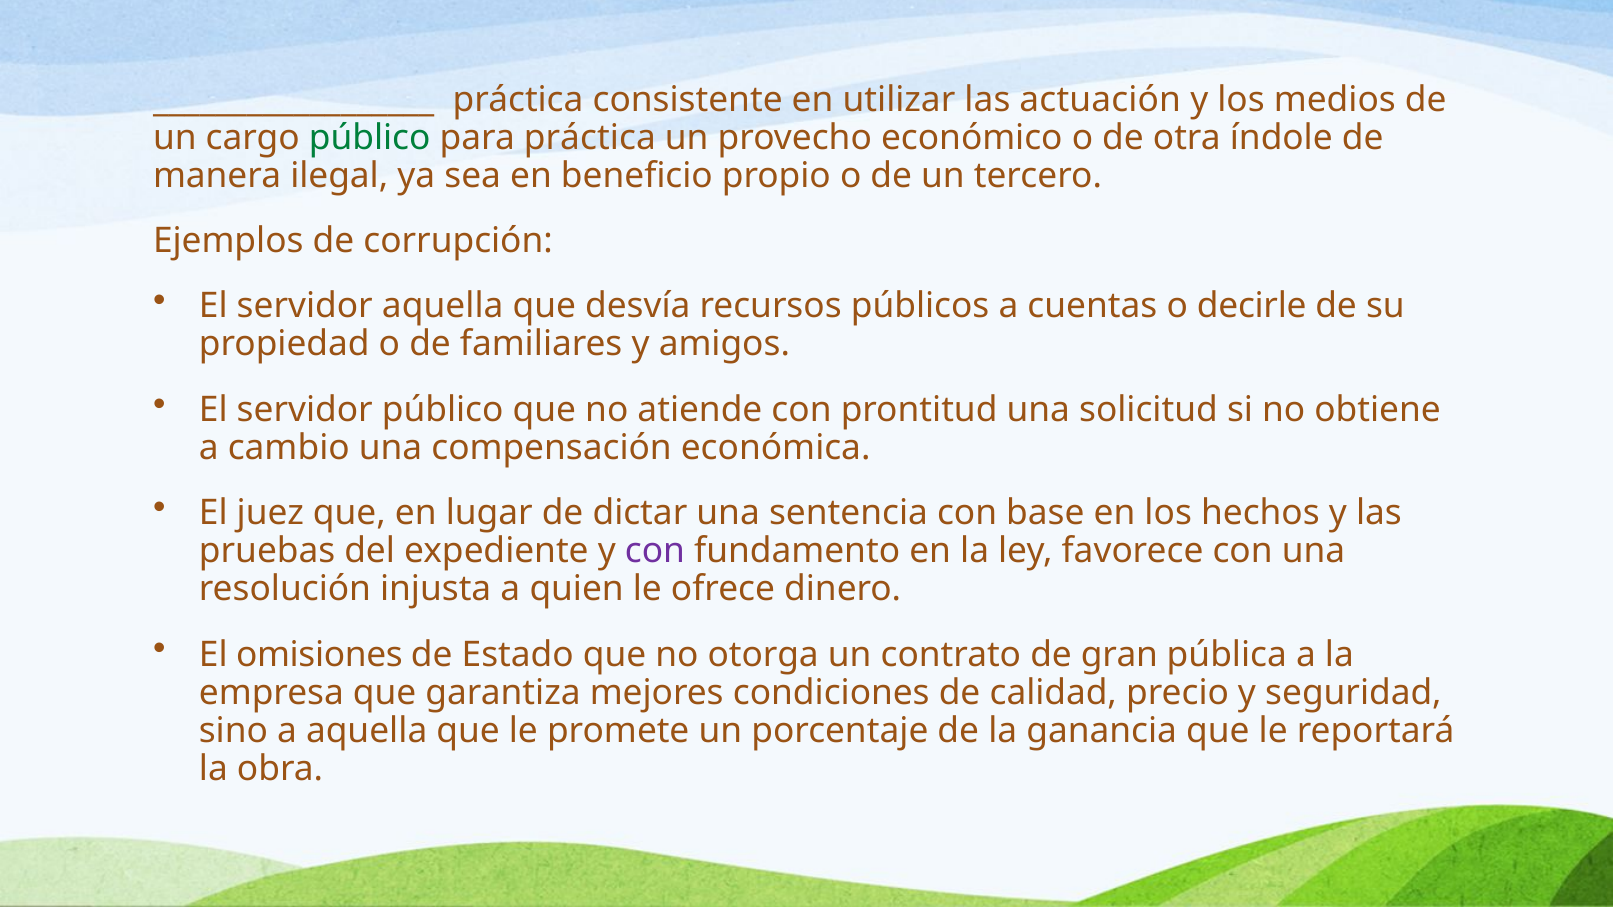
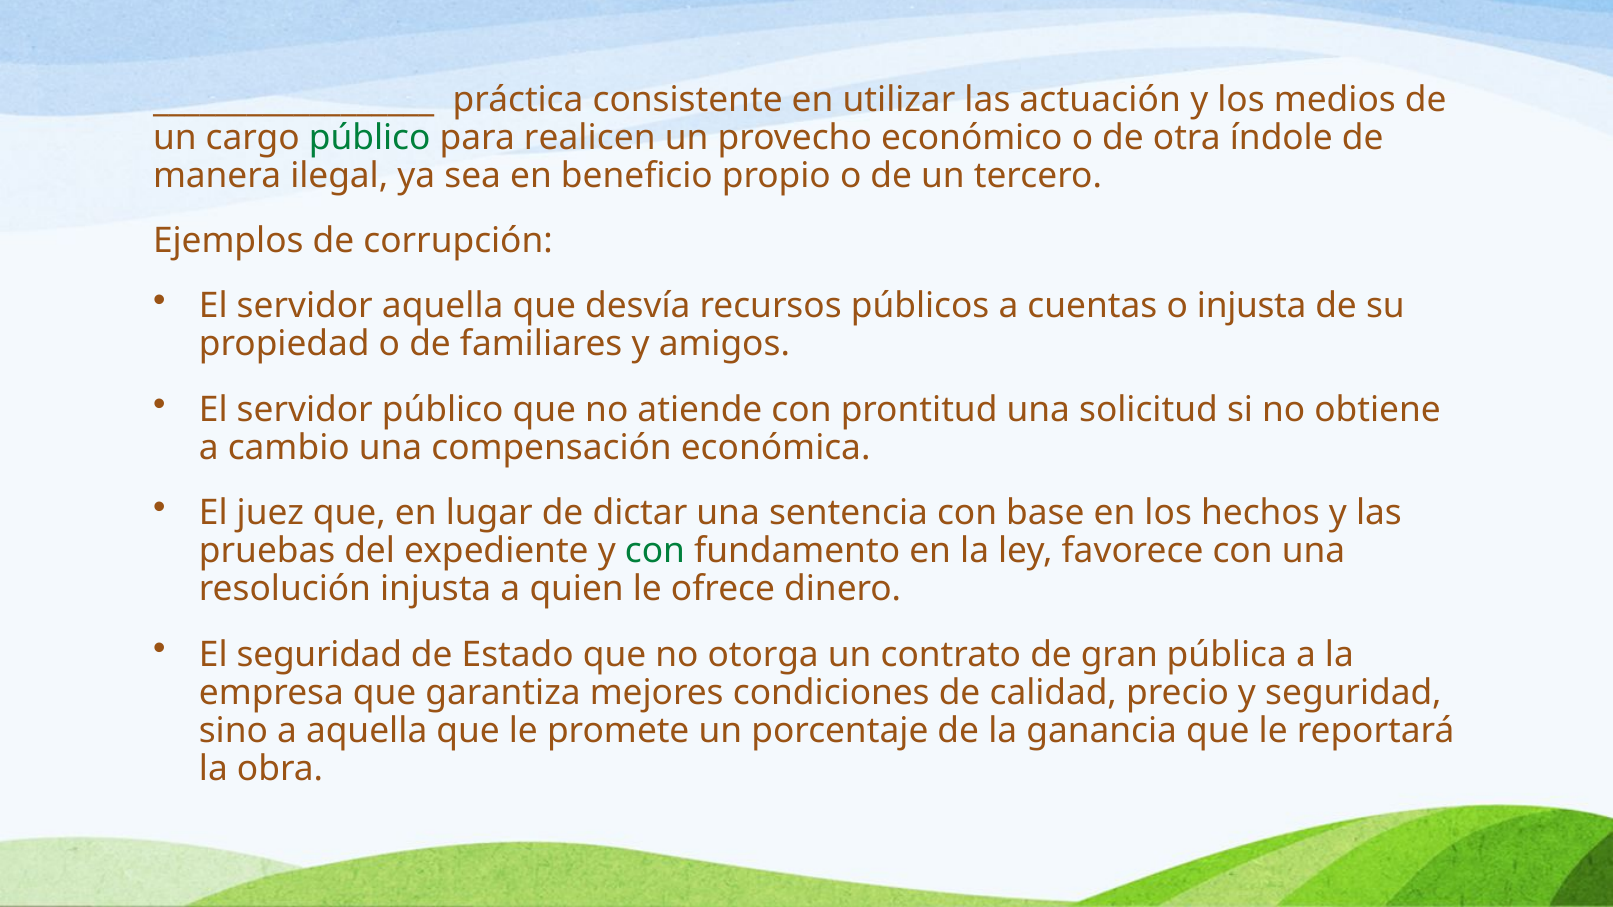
para práctica: práctica -> realicen
o decirle: decirle -> injusta
con at (655, 551) colour: purple -> green
El omisiones: omisiones -> seguridad
